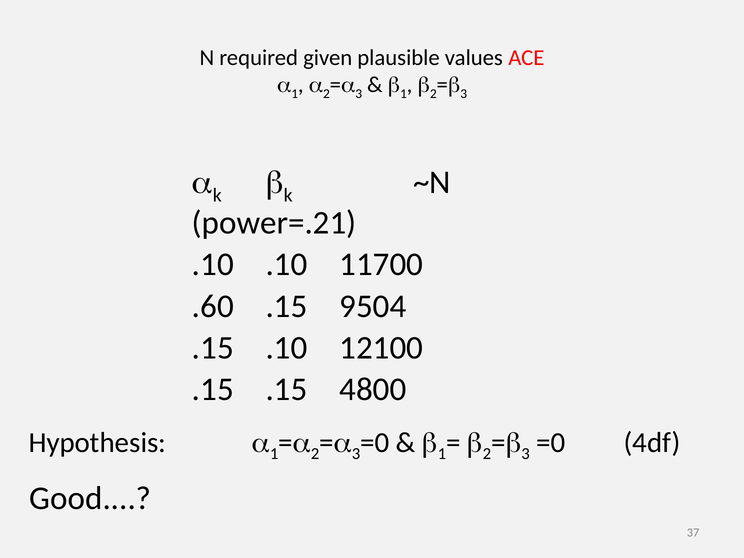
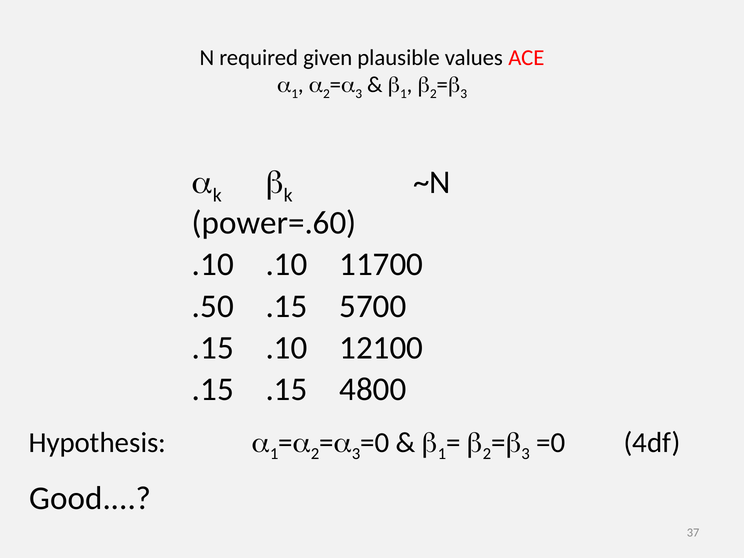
power=.21: power=.21 -> power=.60
.60: .60 -> .50
9504: 9504 -> 5700
